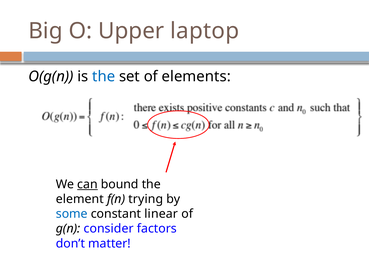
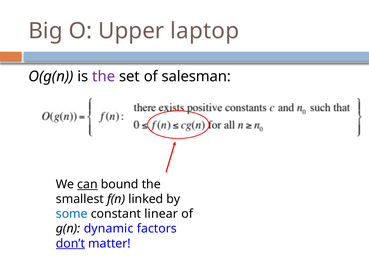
the at (104, 76) colour: blue -> purple
elements: elements -> salesman
element: element -> smallest
trying: trying -> linked
consider: consider -> dynamic
don’t underline: none -> present
